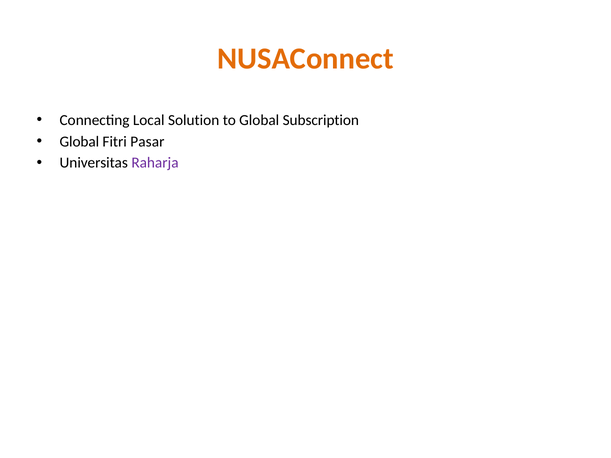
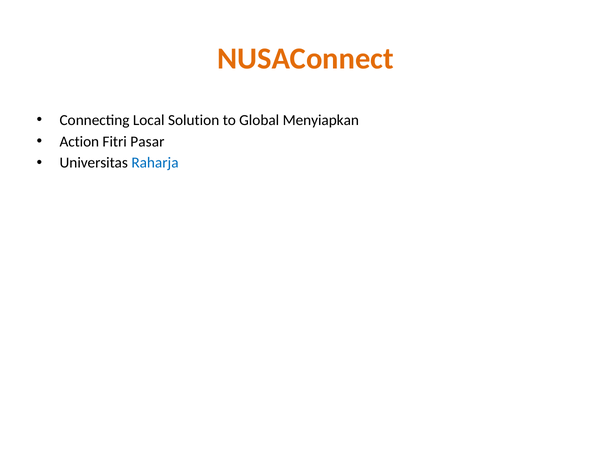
Subscription: Subscription -> Menyiapkan
Global at (79, 142): Global -> Action
Raharja colour: purple -> blue
